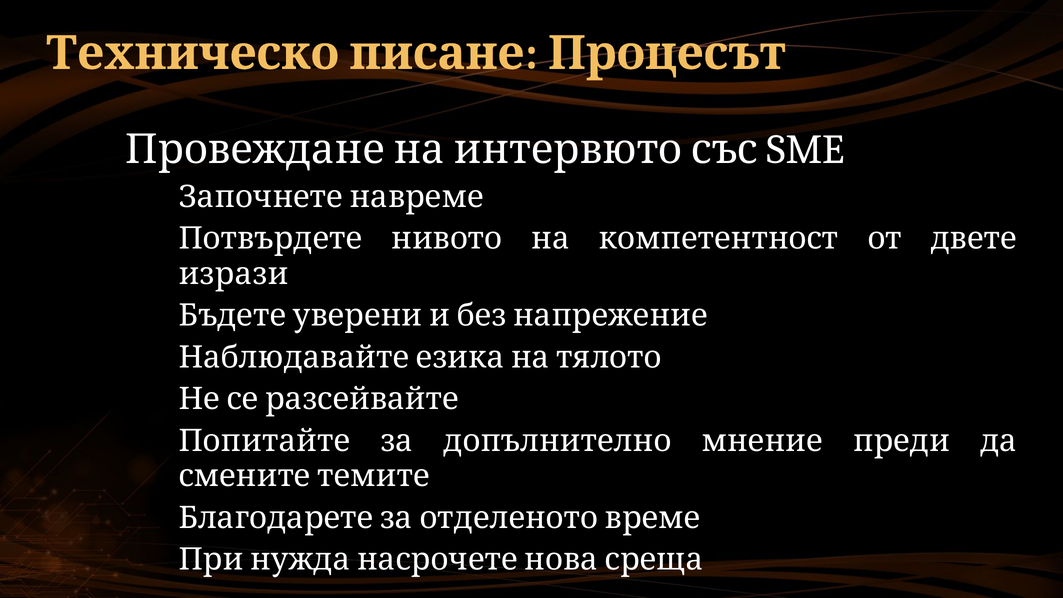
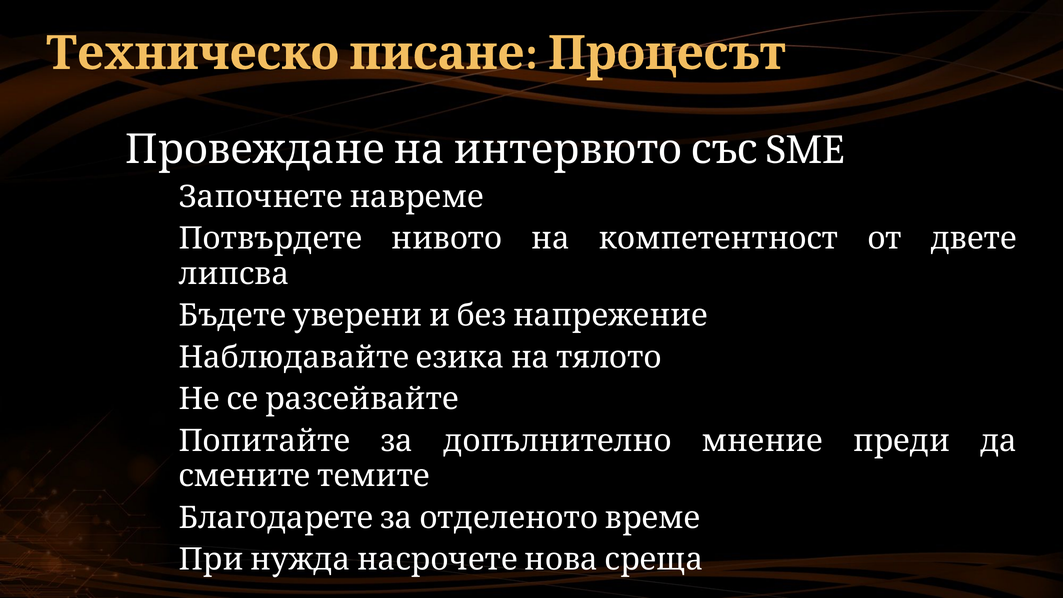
изрази: изрази -> липсва
